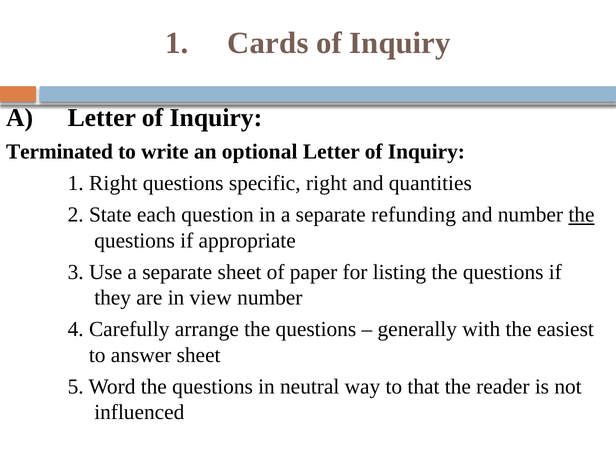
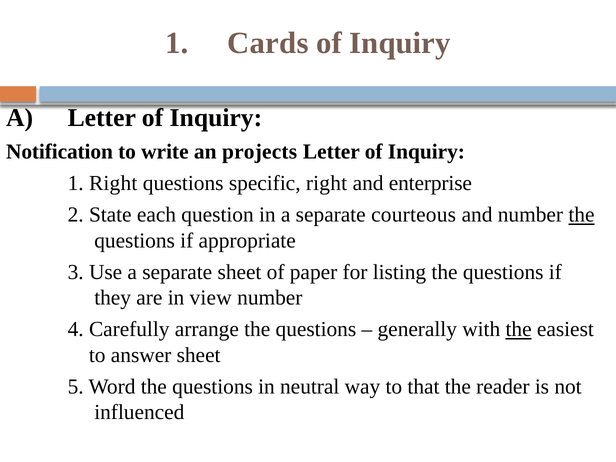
Terminated: Terminated -> Notification
optional: optional -> projects
quantities: quantities -> enterprise
refunding: refunding -> courteous
the at (519, 329) underline: none -> present
